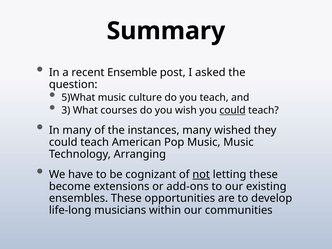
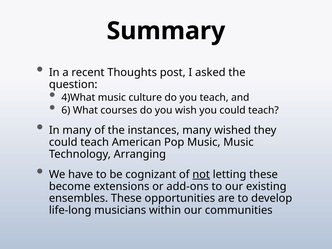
Ensemble: Ensemble -> Thoughts
5)What: 5)What -> 4)What
3: 3 -> 6
could at (233, 110) underline: present -> none
